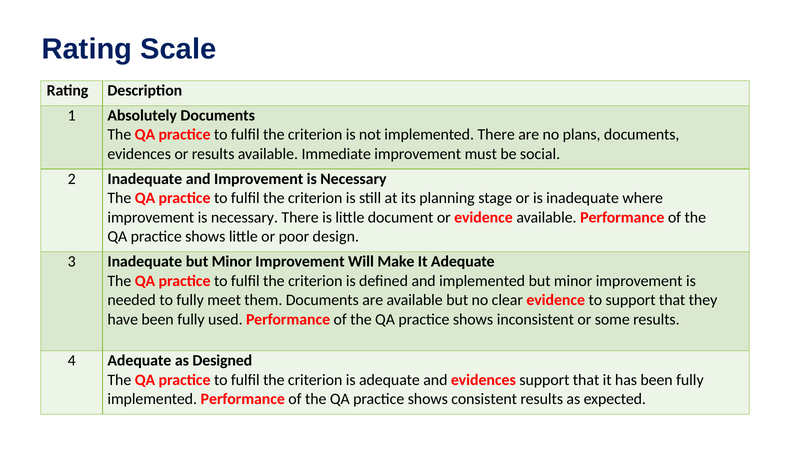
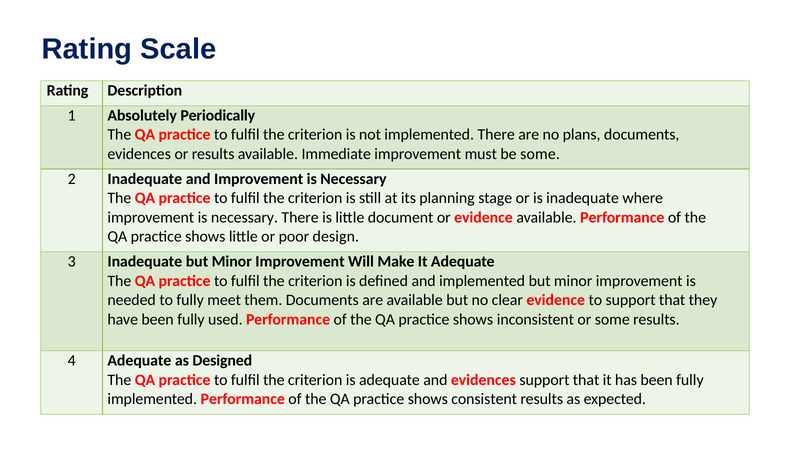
Absolutely Documents: Documents -> Periodically
be social: social -> some
